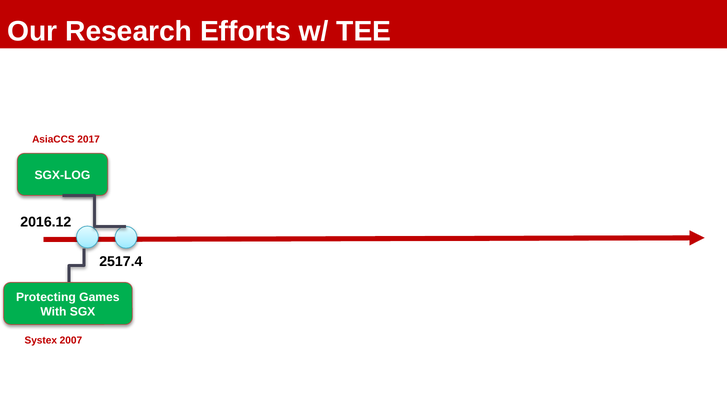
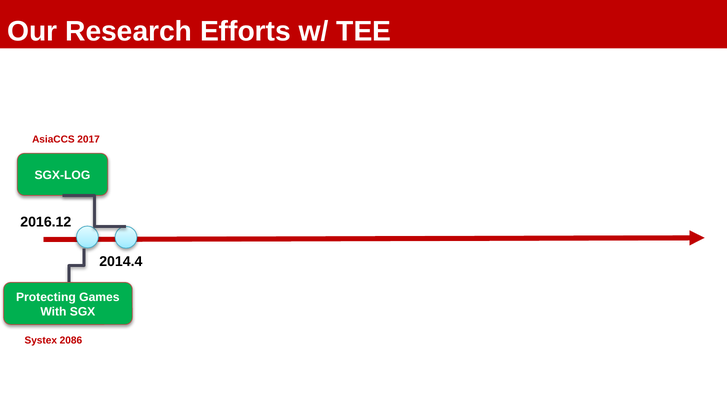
2517.4: 2517.4 -> 2014.4
2007: 2007 -> 2086
